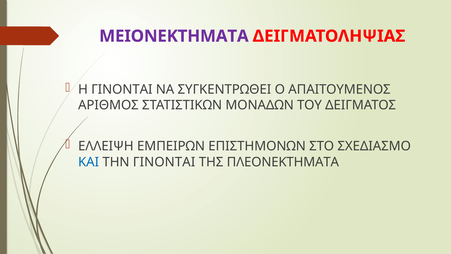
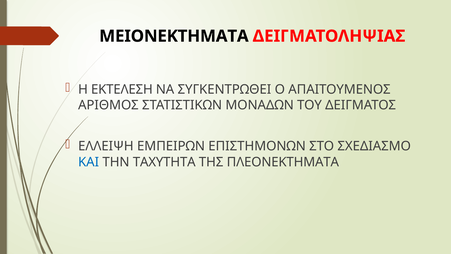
ΜΕΙΟΝΕΚΤΗΜΑΤΑ colour: purple -> black
Η ΓΙΝΟΝΤΑΙ: ΓΙΝΟΝΤΑΙ -> ΕΚΤΕΛΕΣΗ
ΤΗΝ ΓΙΝΟΝΤΑΙ: ΓΙΝΟΝΤΑΙ -> ΤΑΧΥΤΗΤΑ
